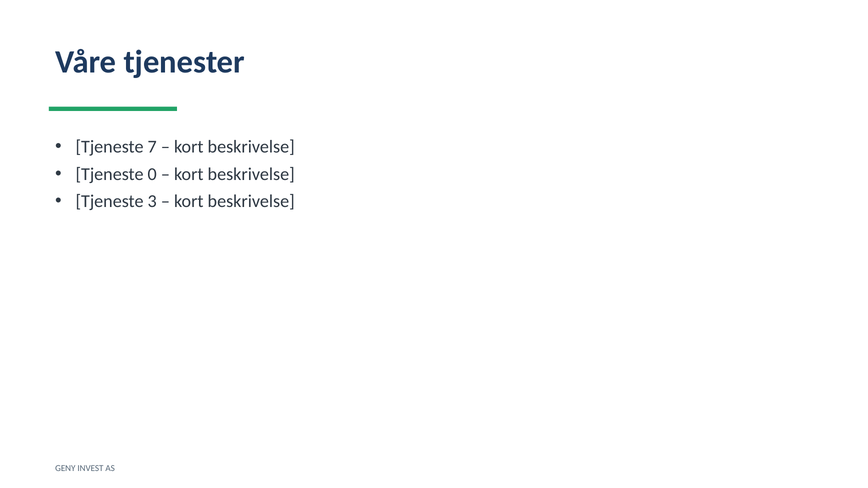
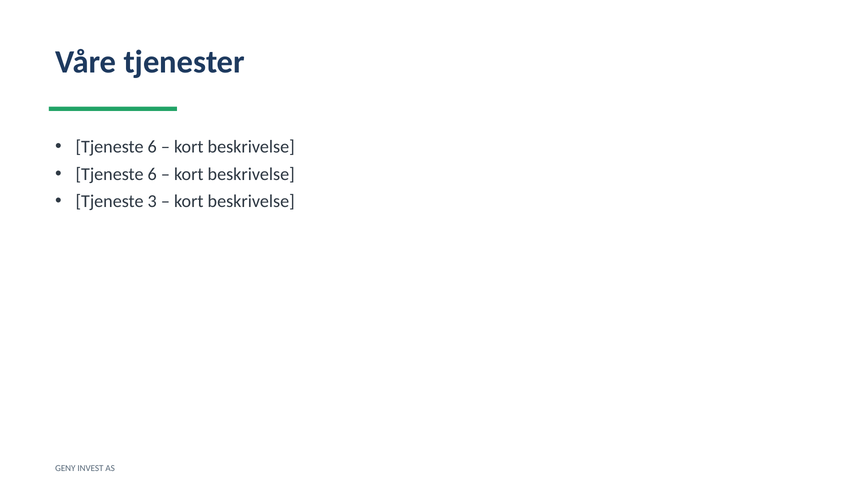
7 at (152, 147): 7 -> 6
0 at (152, 174): 0 -> 6
